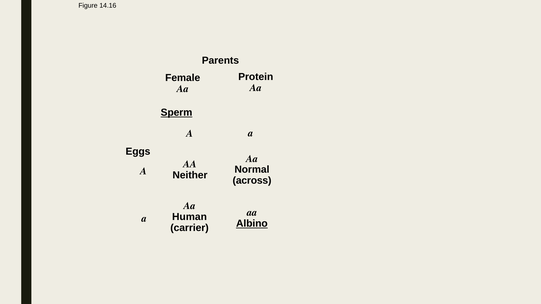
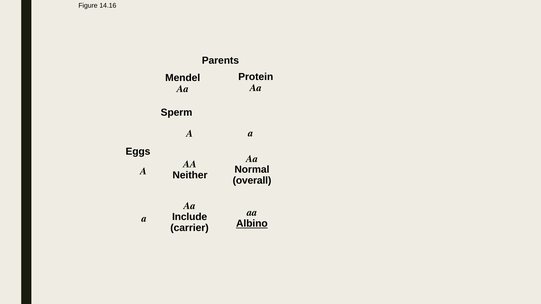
Female: Female -> Mendel
Sperm underline: present -> none
across: across -> overall
Human: Human -> Include
